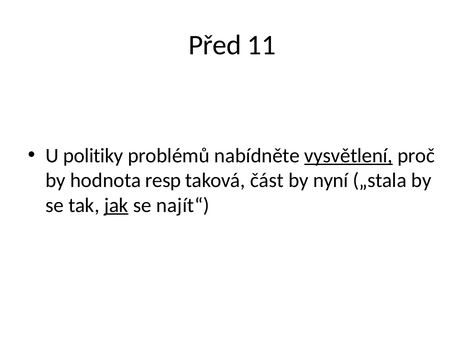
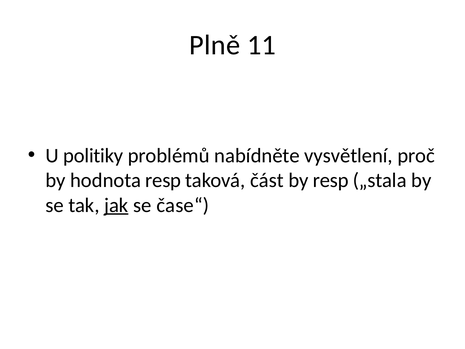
Před: Před -> Plně
vysvětlení underline: present -> none
by nyní: nyní -> resp
najít“: najít“ -> čase“
